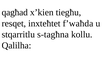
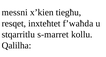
qagħad: qagħad -> messni
s-tagħna: s-tagħna -> s-marret
